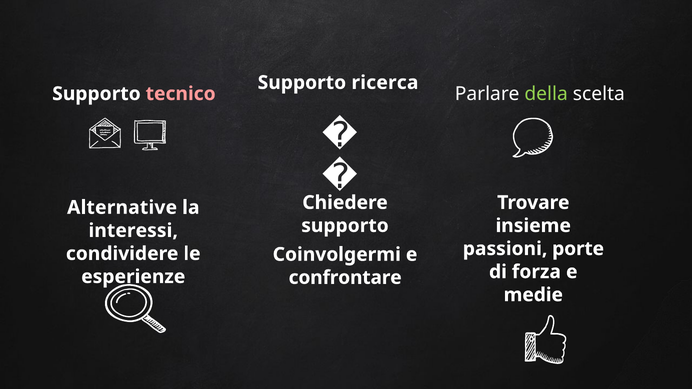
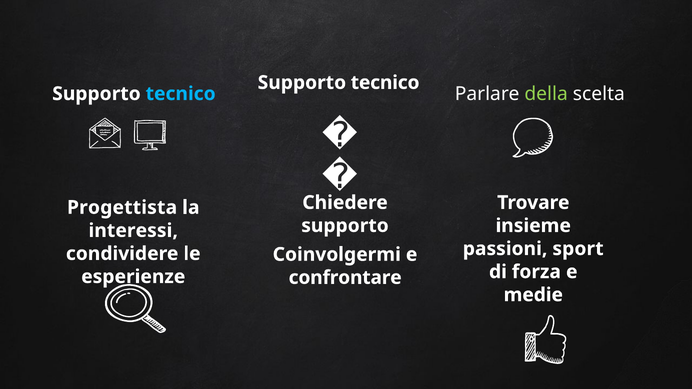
ricerca at (385, 83): ricerca -> tecnico
tecnico at (181, 94) colour: pink -> light blue
Alternative: Alternative -> Progettista
porte: porte -> sport
